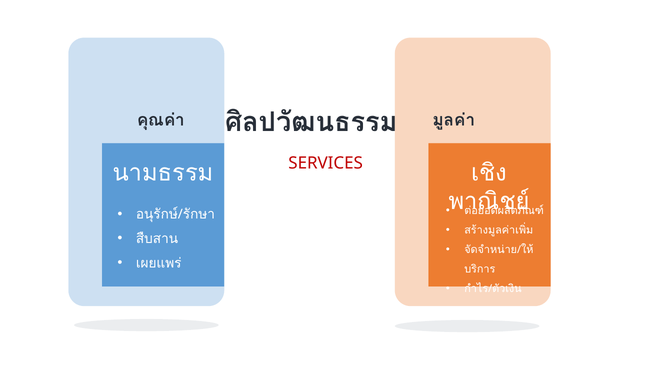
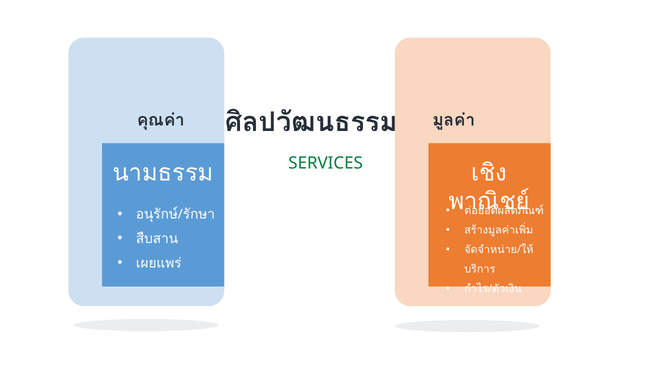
SERVICES colour: red -> green
